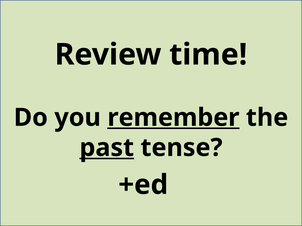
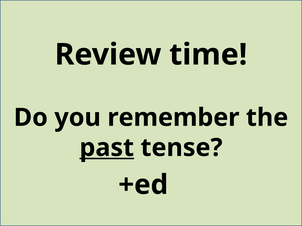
remember underline: present -> none
